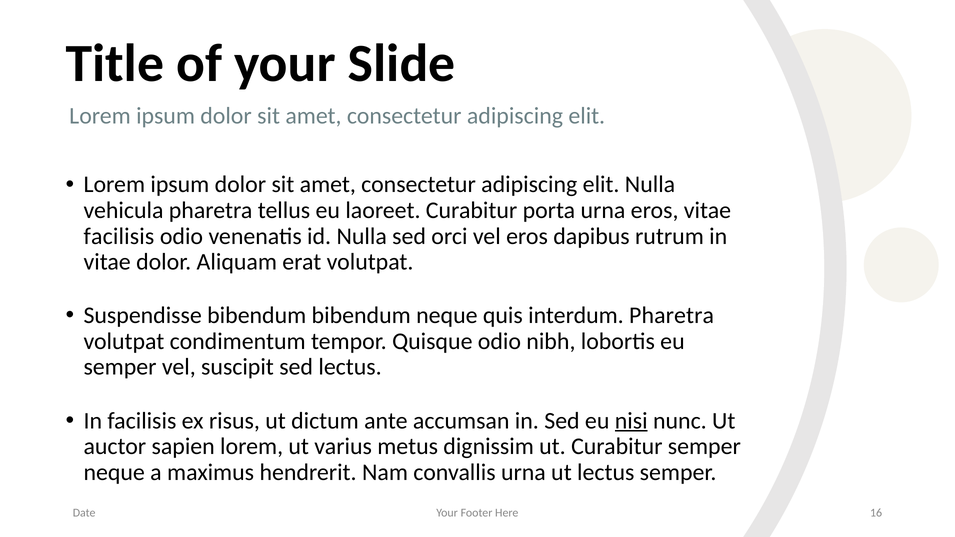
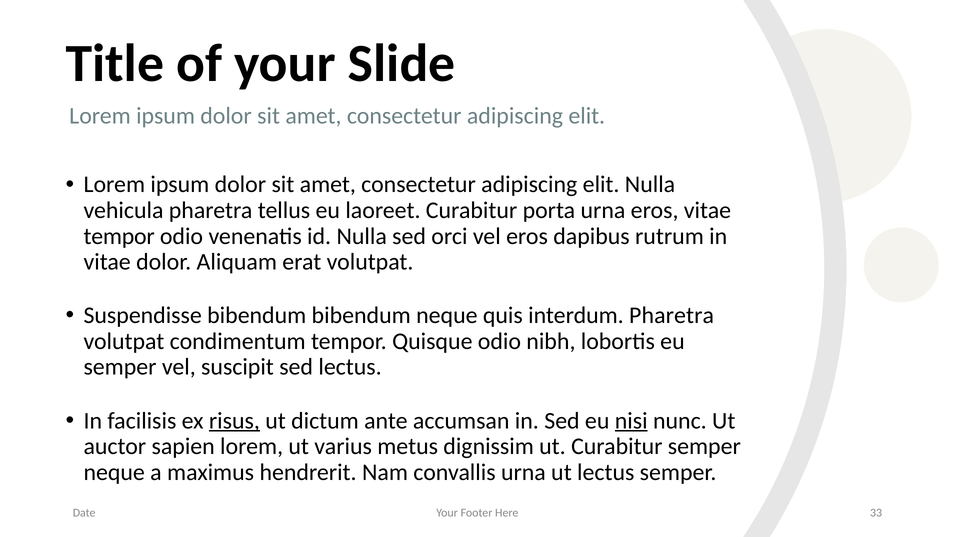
facilisis at (119, 236): facilisis -> tempor
risus underline: none -> present
16: 16 -> 33
